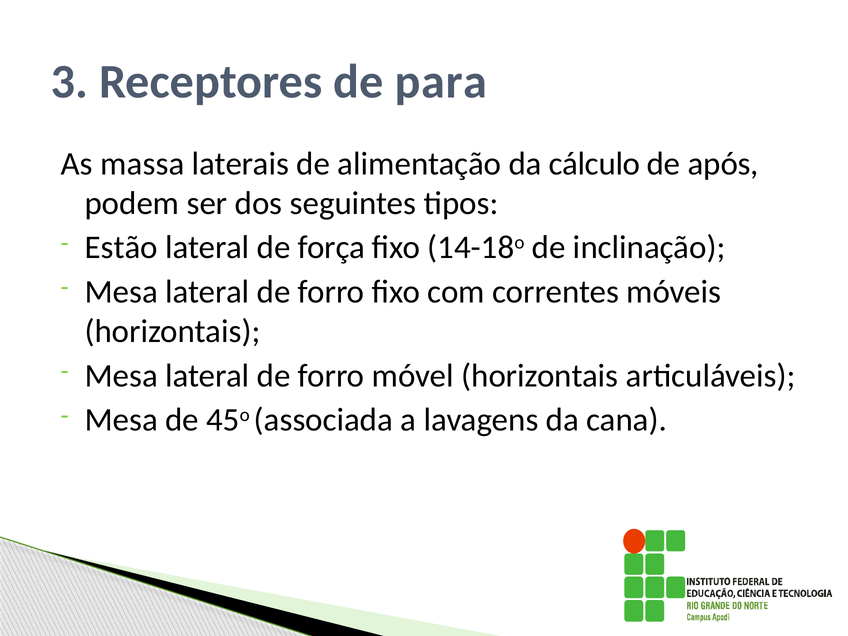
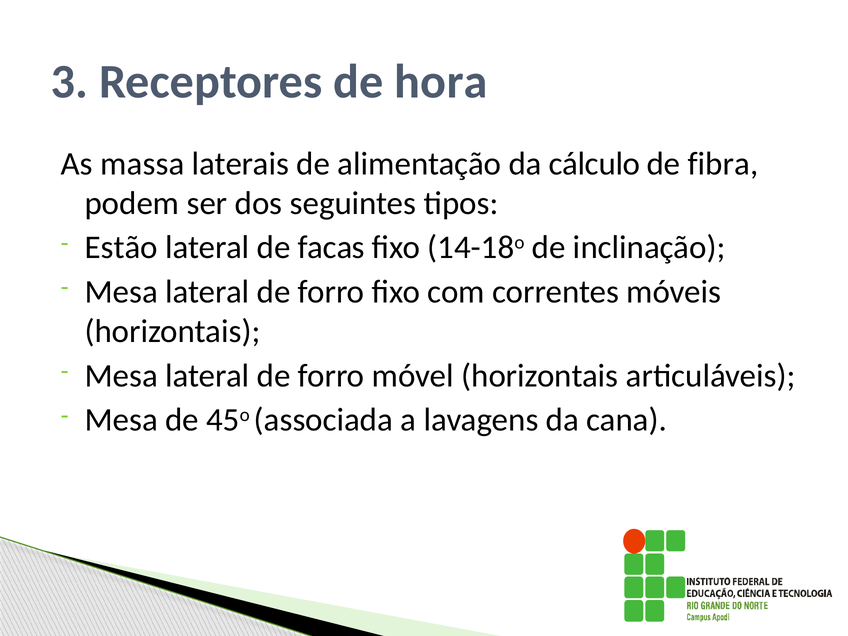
para: para -> hora
após: após -> fibra
força: força -> facas
